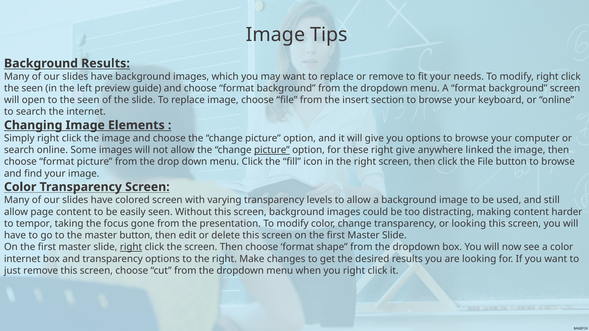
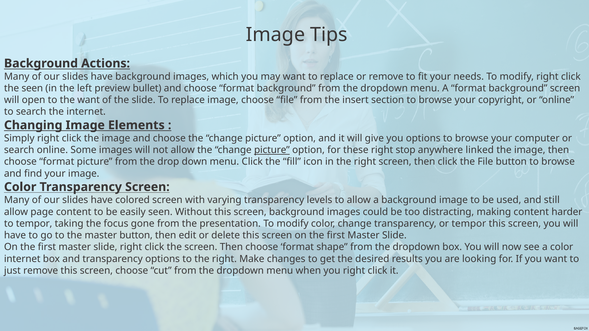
Background Results: Results -> Actions
guide: guide -> bullet
to the seen: seen -> want
keyboard: keyboard -> copyright
right give: give -> stop
or looking: looking -> tempor
right at (131, 247) underline: present -> none
